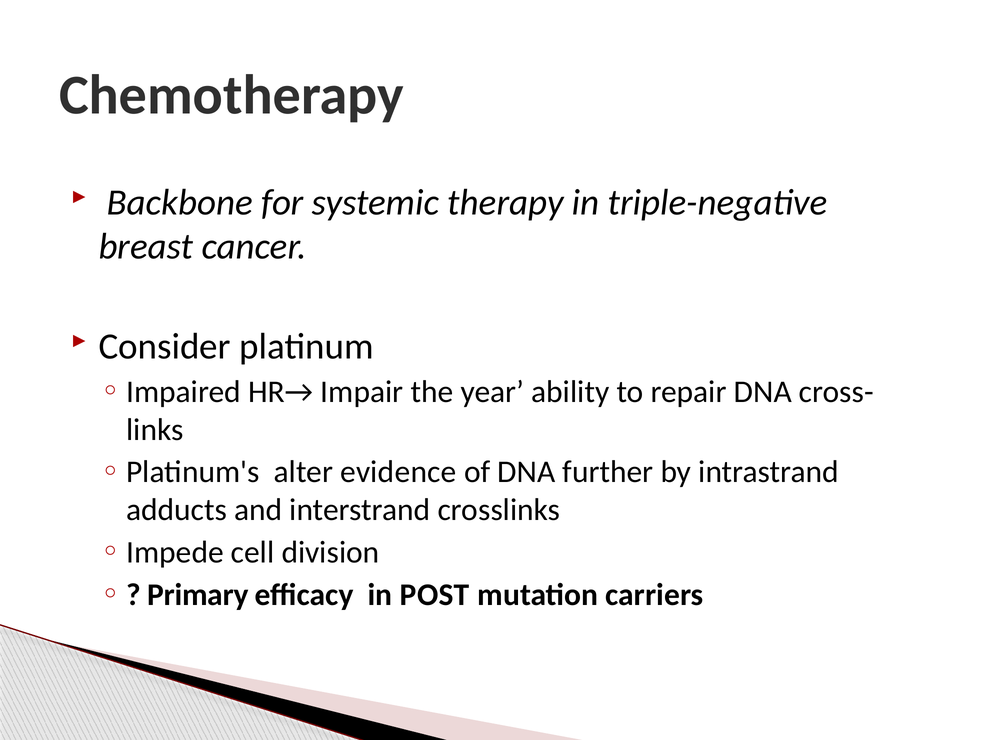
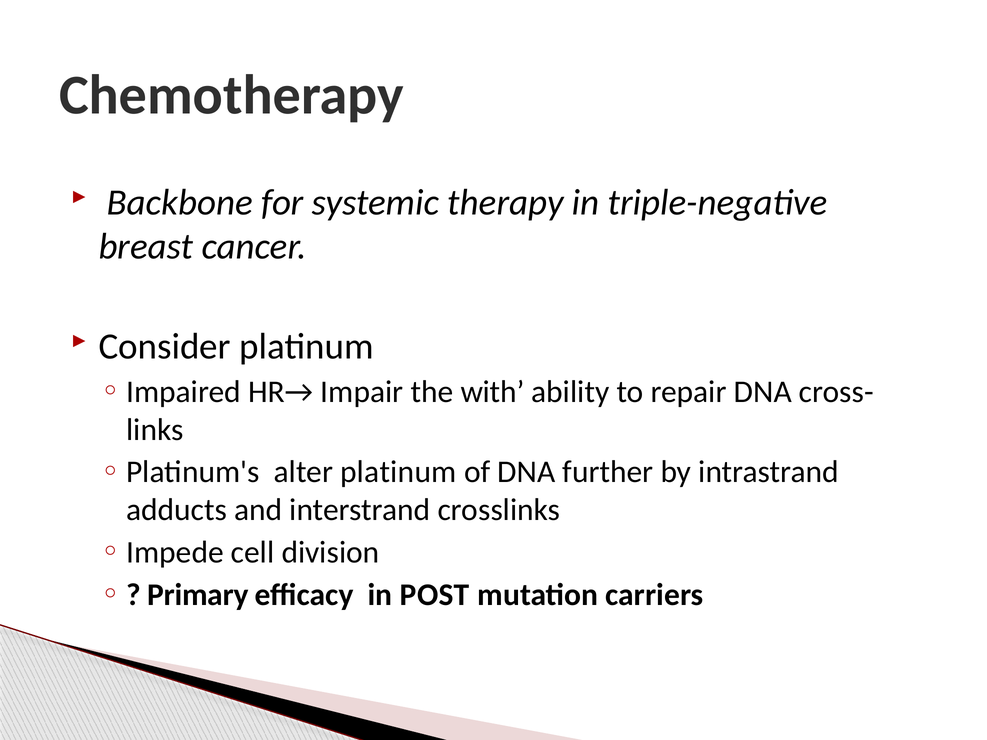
year: year -> with
alter evidence: evidence -> platinum
